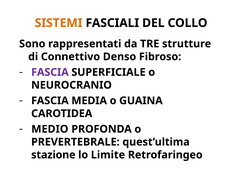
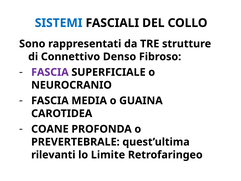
SISTEMI colour: orange -> blue
MEDIO: MEDIO -> COANE
stazione: stazione -> rilevanti
